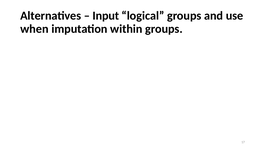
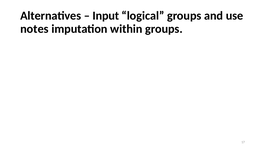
when: when -> notes
